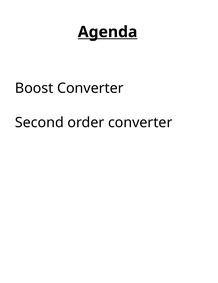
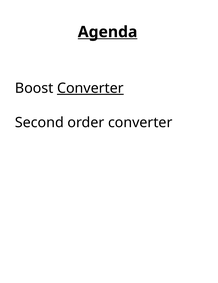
Converter at (90, 88) underline: none -> present
